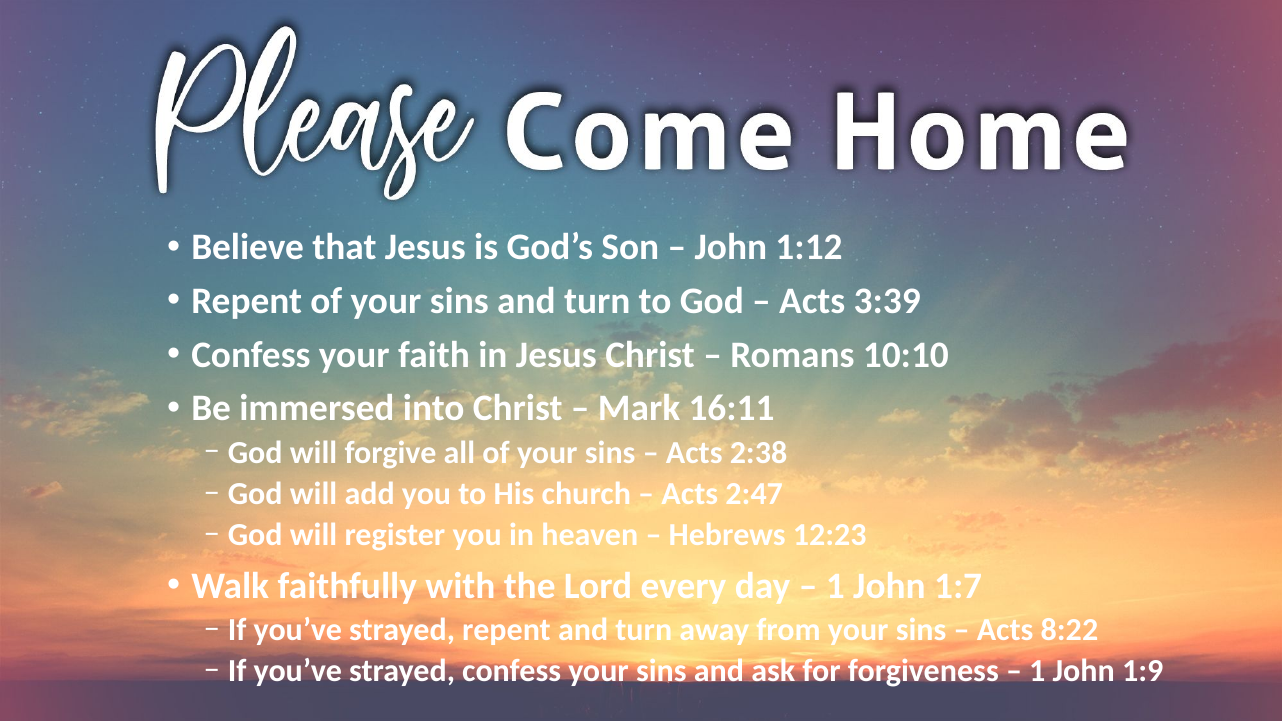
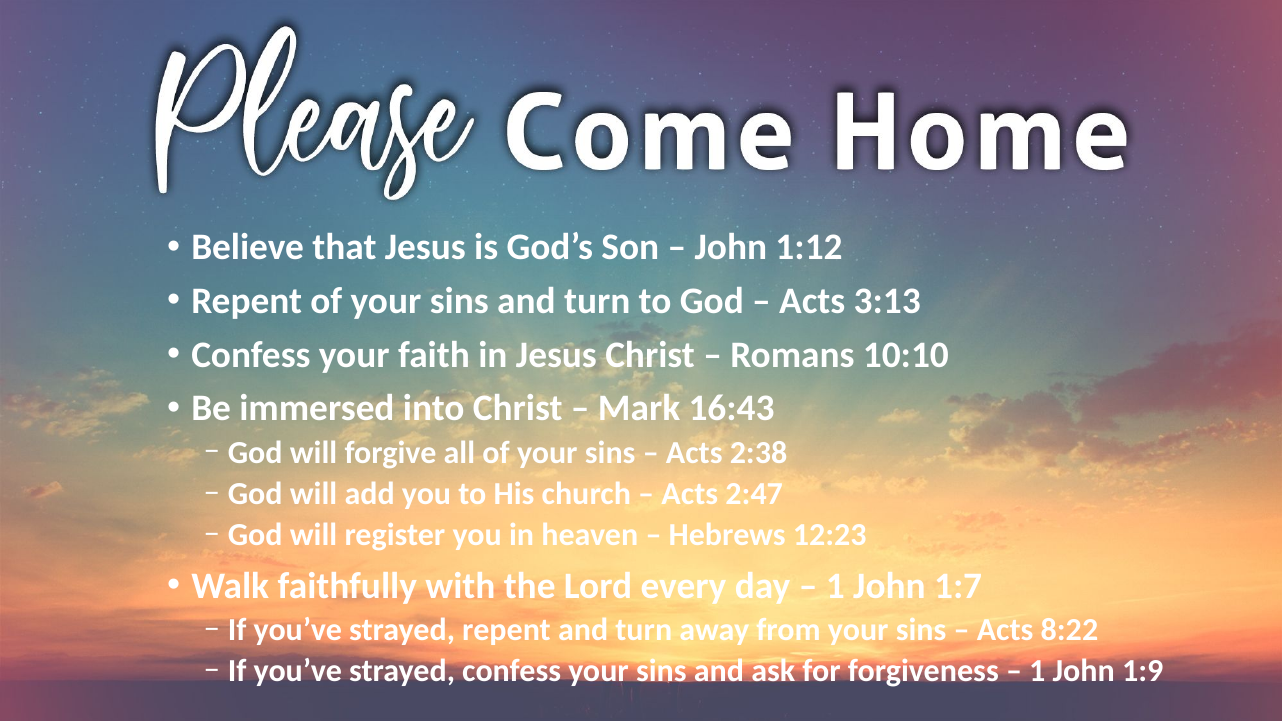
3:39: 3:39 -> 3:13
16:11: 16:11 -> 16:43
